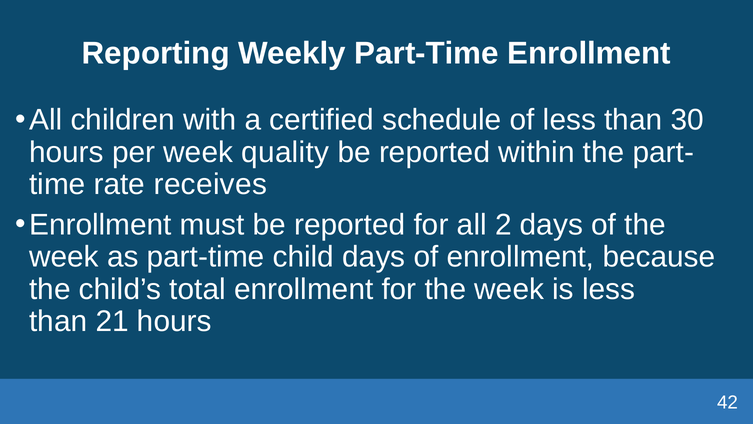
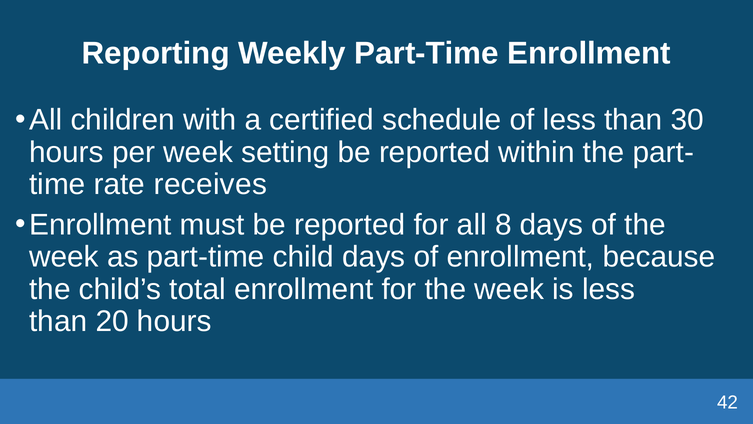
quality: quality -> setting
2: 2 -> 8
21: 21 -> 20
